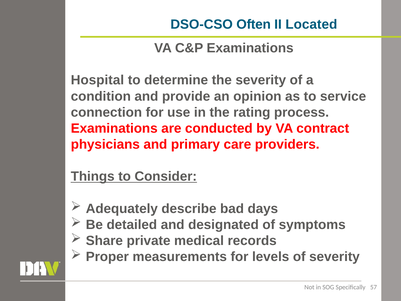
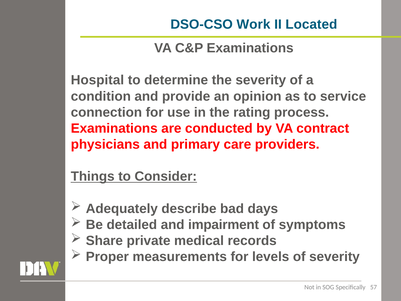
Often: Often -> Work
designated: designated -> impairment
